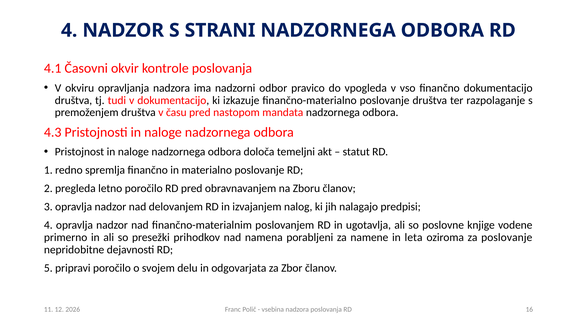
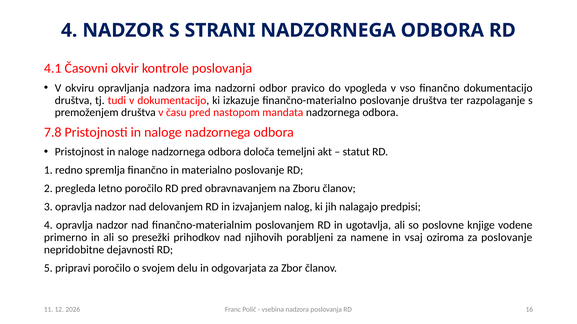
4.3: 4.3 -> 7.8
namena: namena -> njihovih
leta: leta -> vsaj
